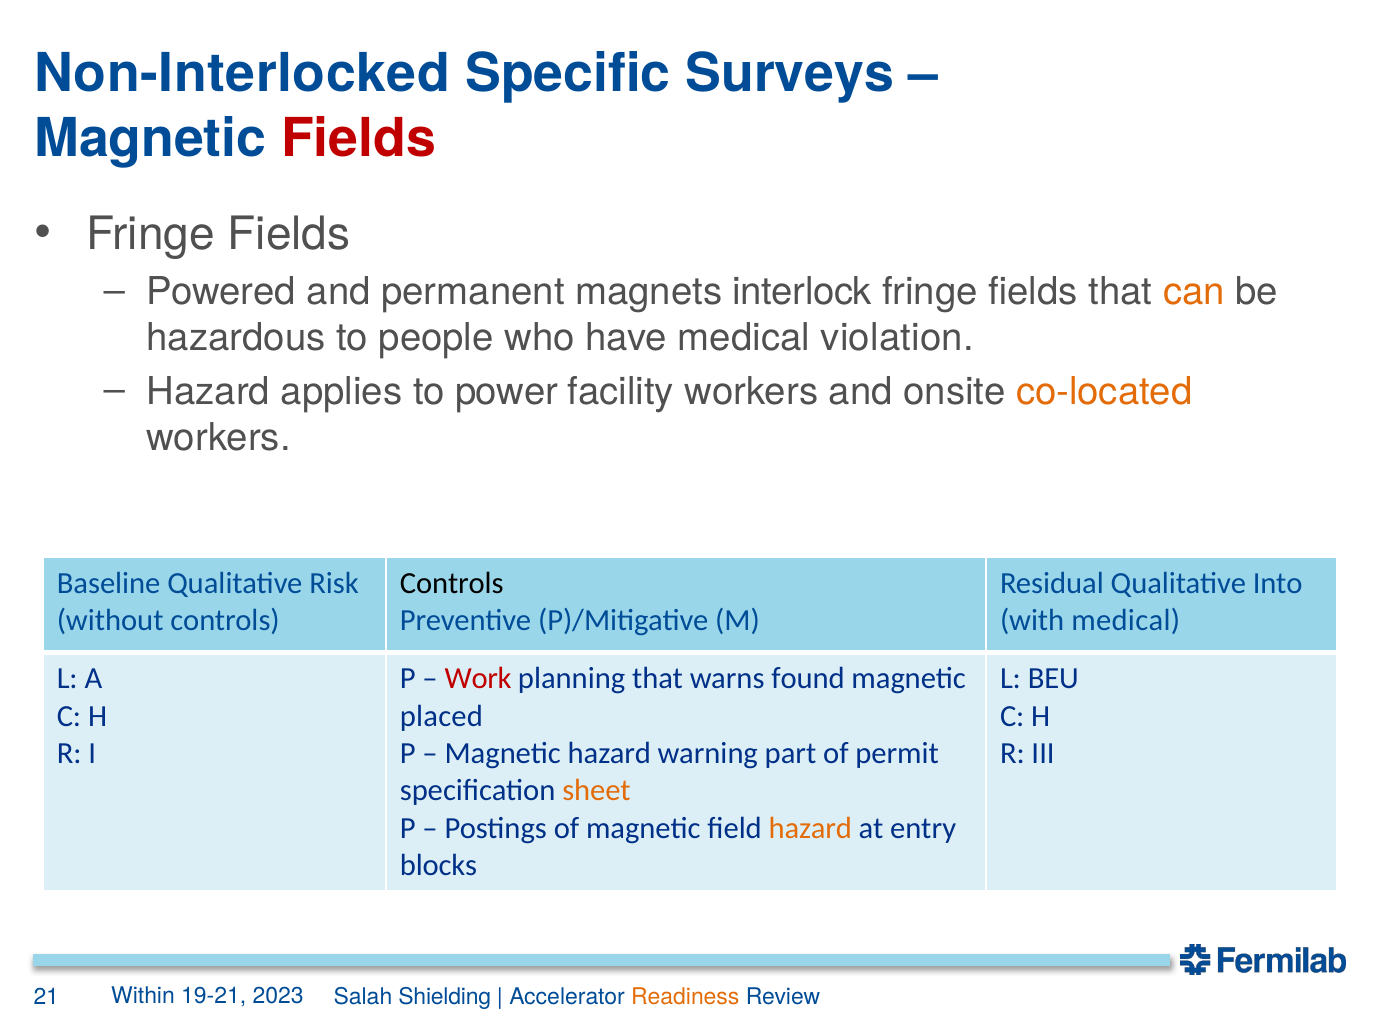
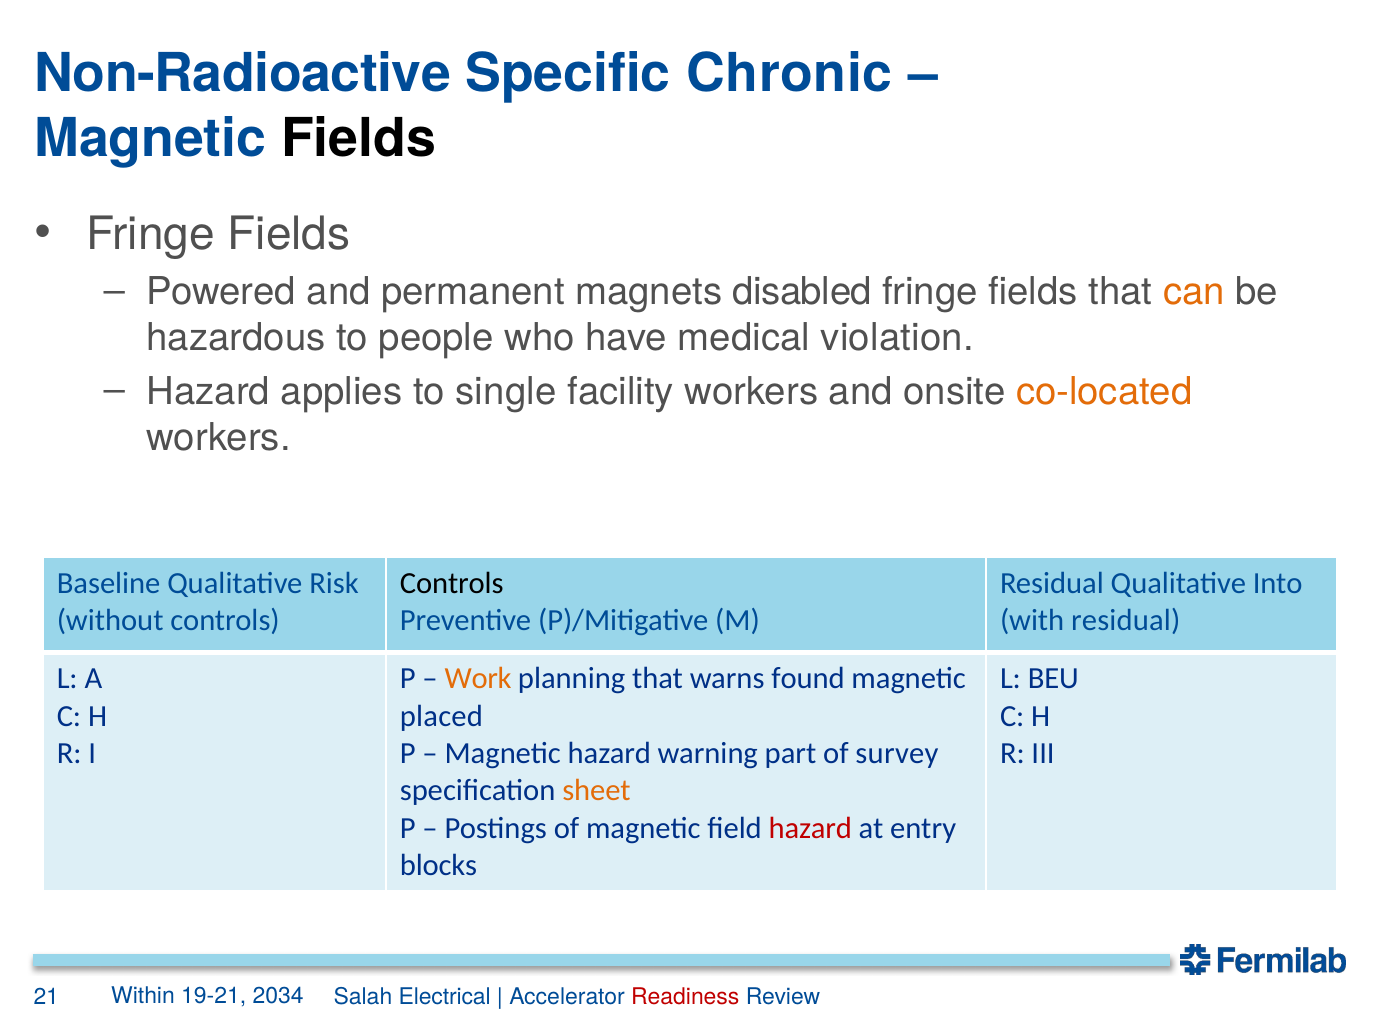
Non-Interlocked: Non-Interlocked -> Non-Radioactive
Surveys: Surveys -> Chronic
Fields at (359, 139) colour: red -> black
interlock: interlock -> disabled
power: power -> single
with medical: medical -> residual
Work colour: red -> orange
permit: permit -> survey
hazard at (810, 828) colour: orange -> red
2023: 2023 -> 2034
Shielding: Shielding -> Electrical
Readiness colour: orange -> red
